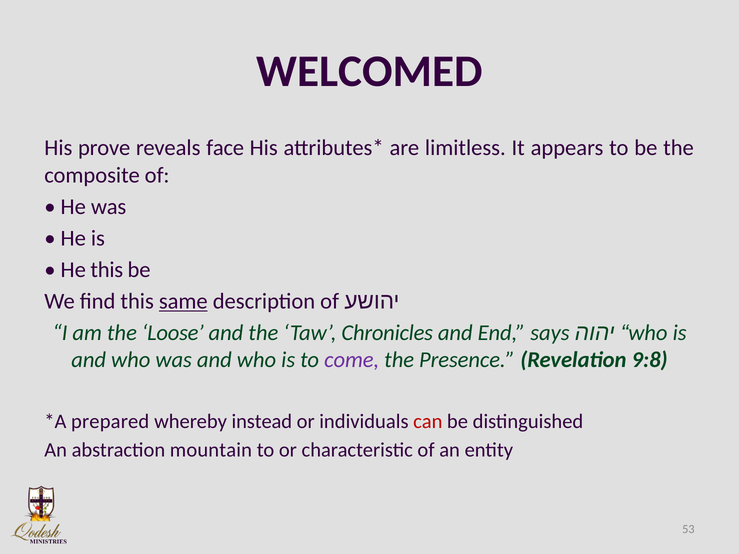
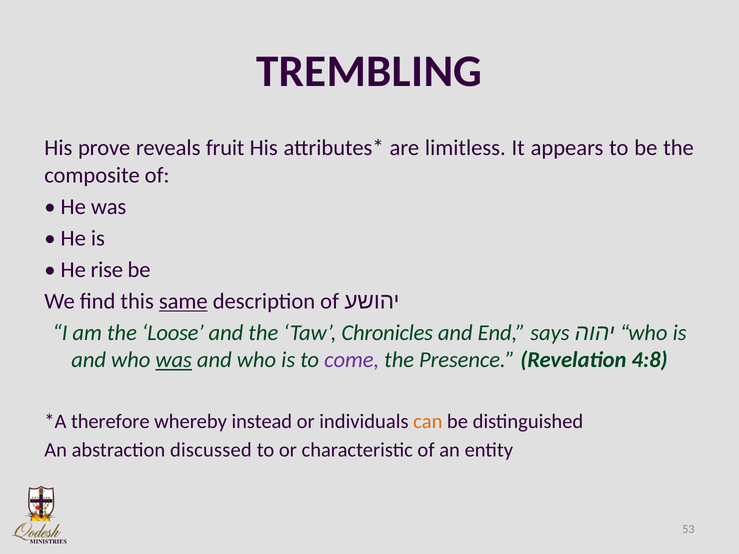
WELCOMED: WELCOMED -> TREMBLING
face: face -> fruit
He this: this -> rise
was at (174, 360) underline: none -> present
9:8: 9:8 -> 4:8
prepared: prepared -> therefore
can colour: red -> orange
mountain: mountain -> discussed
